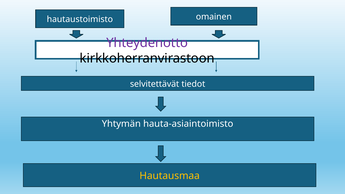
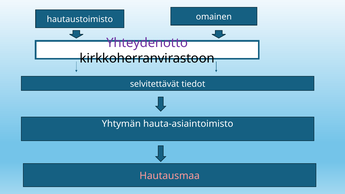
Hautausmaa colour: yellow -> pink
